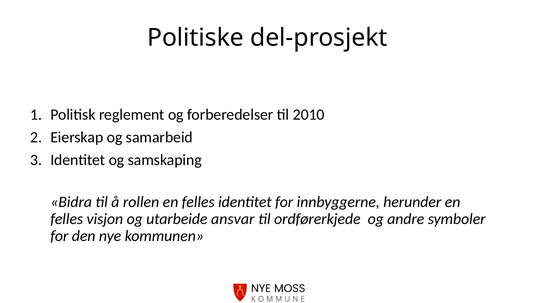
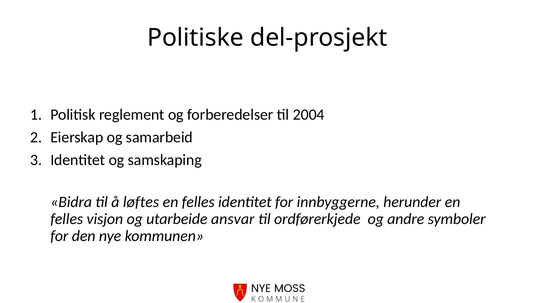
2010: 2010 -> 2004
rollen: rollen -> løftes
